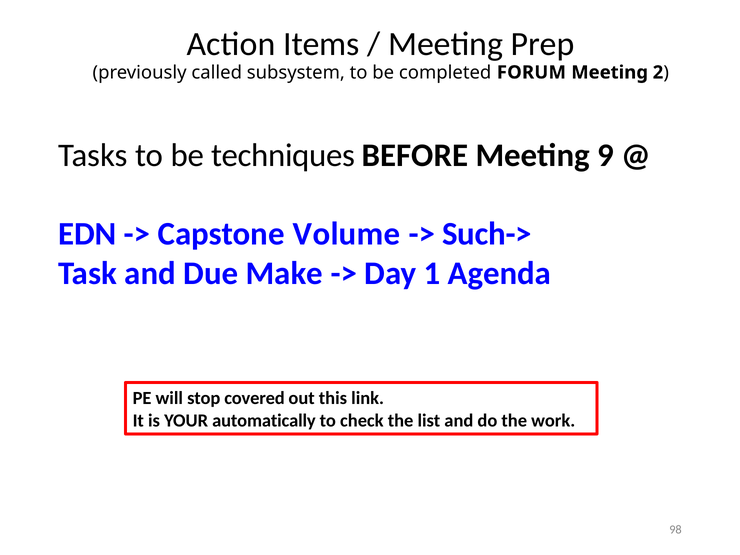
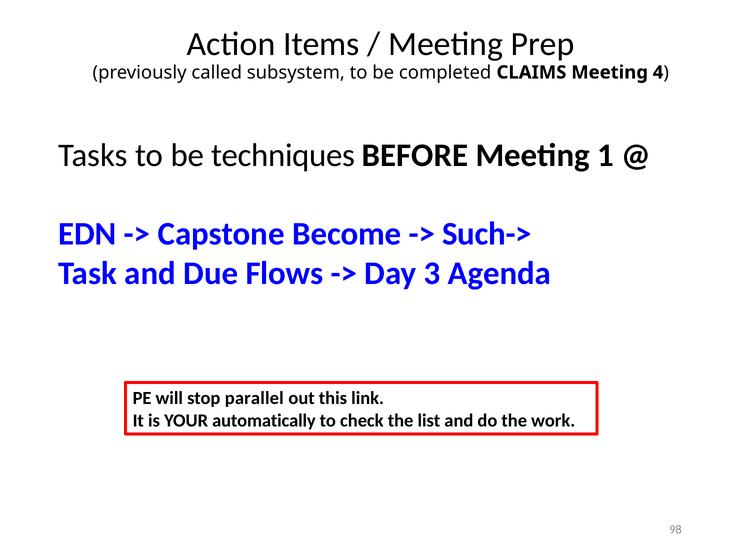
FORUM: FORUM -> CLAIMS
2: 2 -> 4
9: 9 -> 1
Volume: Volume -> Become
Make: Make -> Flows
1: 1 -> 3
covered: covered -> parallel
